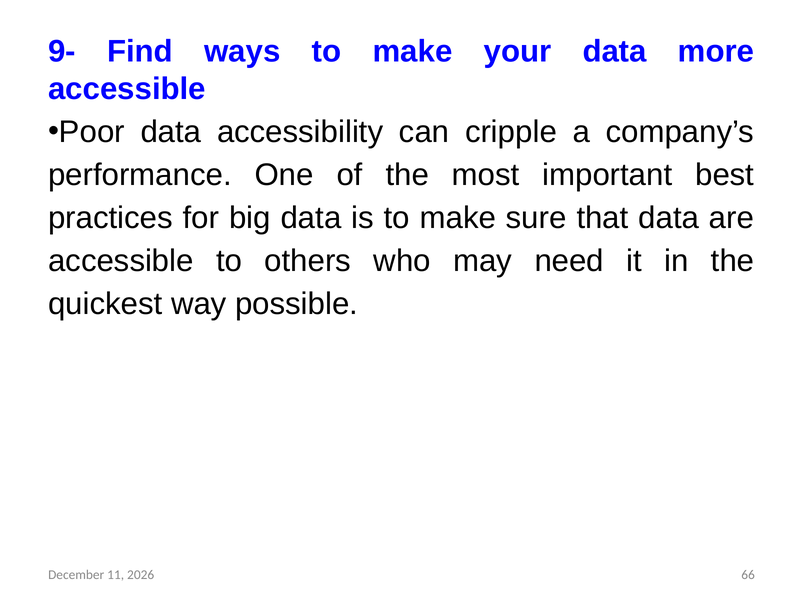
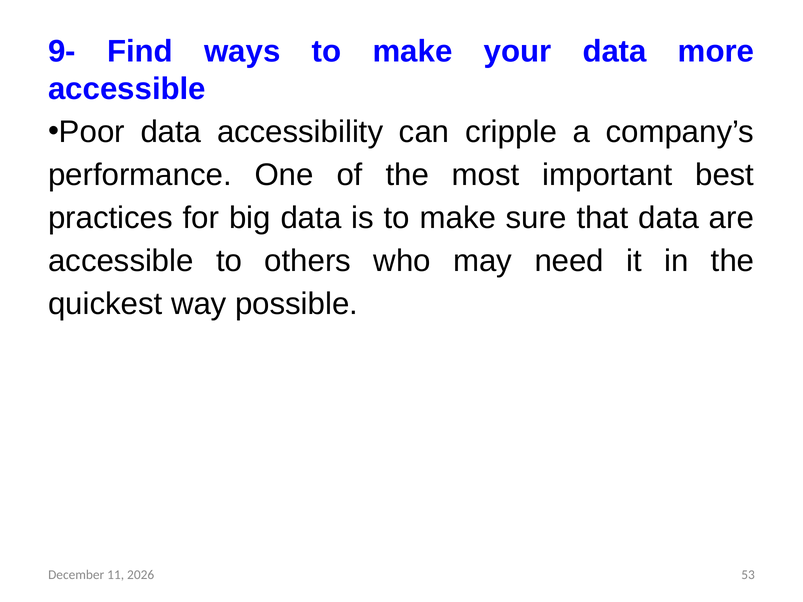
66: 66 -> 53
